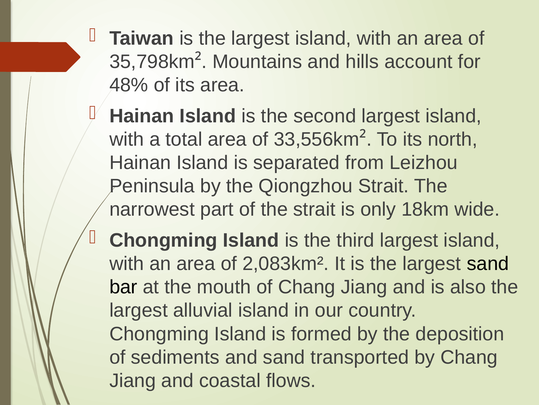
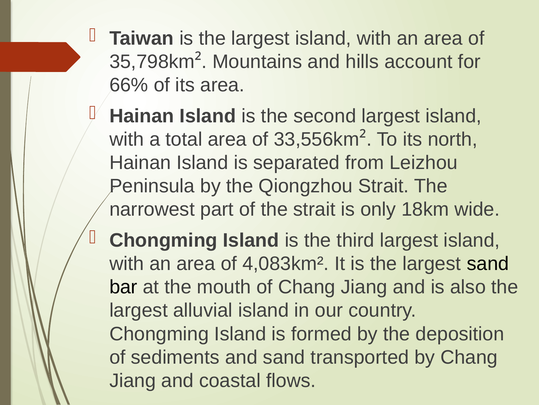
48%: 48% -> 66%
2,083km²: 2,083km² -> 4,083km²
